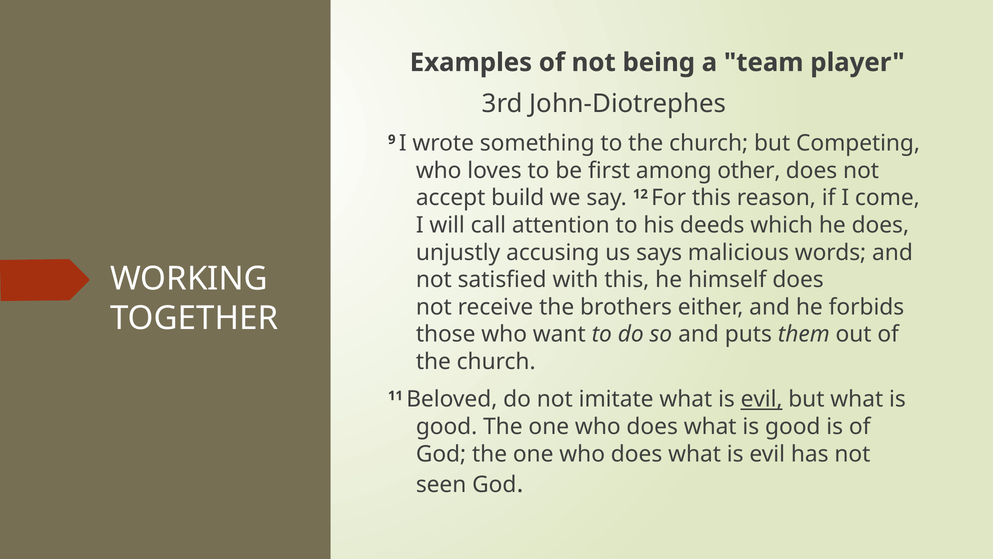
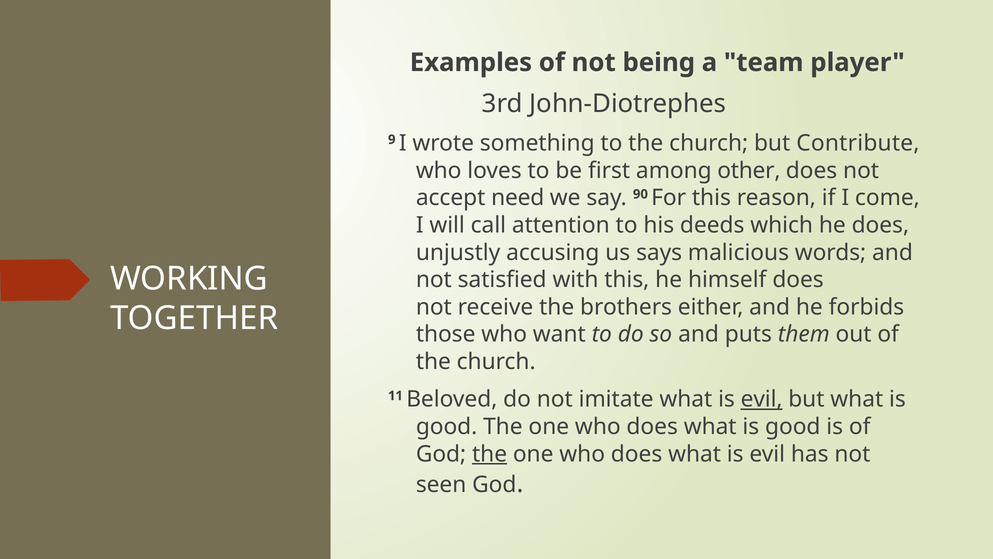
Competing: Competing -> Contribute
build: build -> need
12: 12 -> 90
the at (490, 454) underline: none -> present
